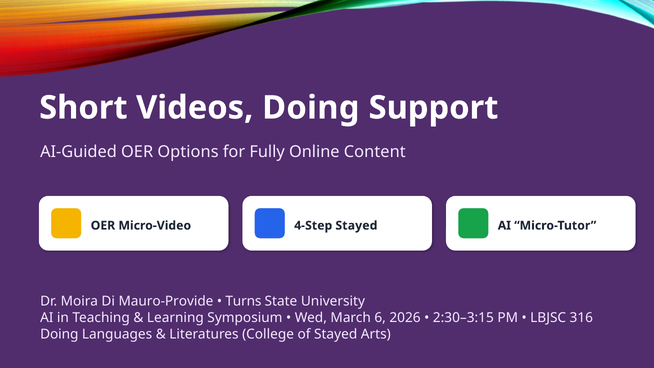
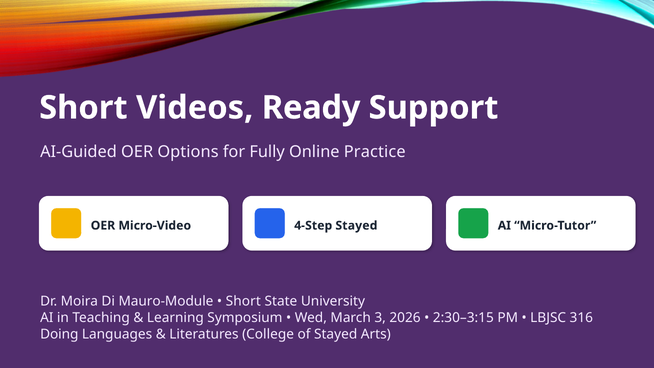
Videos Doing: Doing -> Ready
Content: Content -> Practice
Mauro-Provide: Mauro-Provide -> Mauro-Module
Turns at (243, 301): Turns -> Short
6: 6 -> 3
